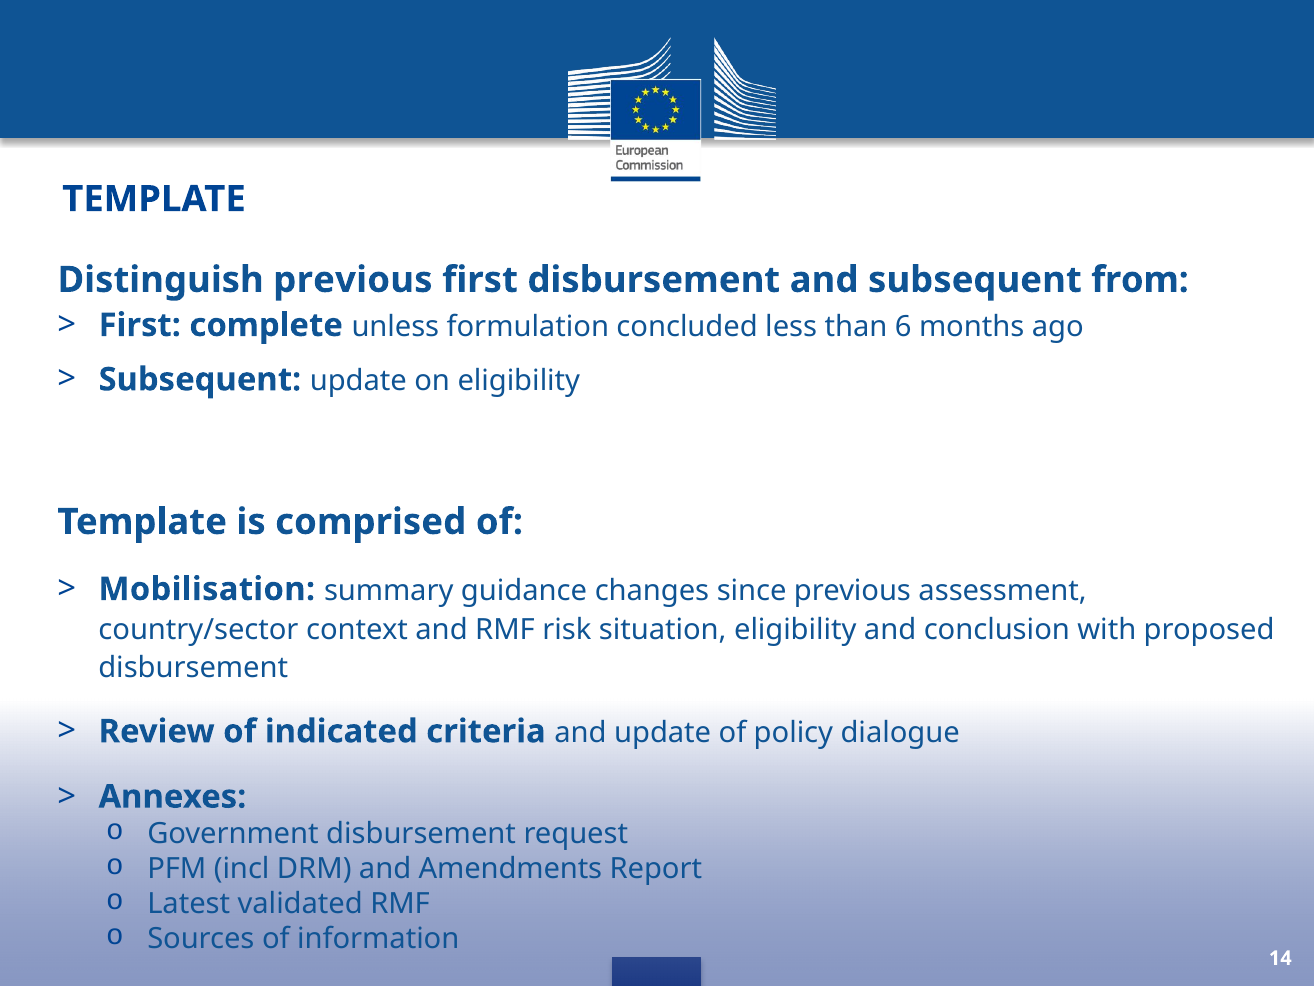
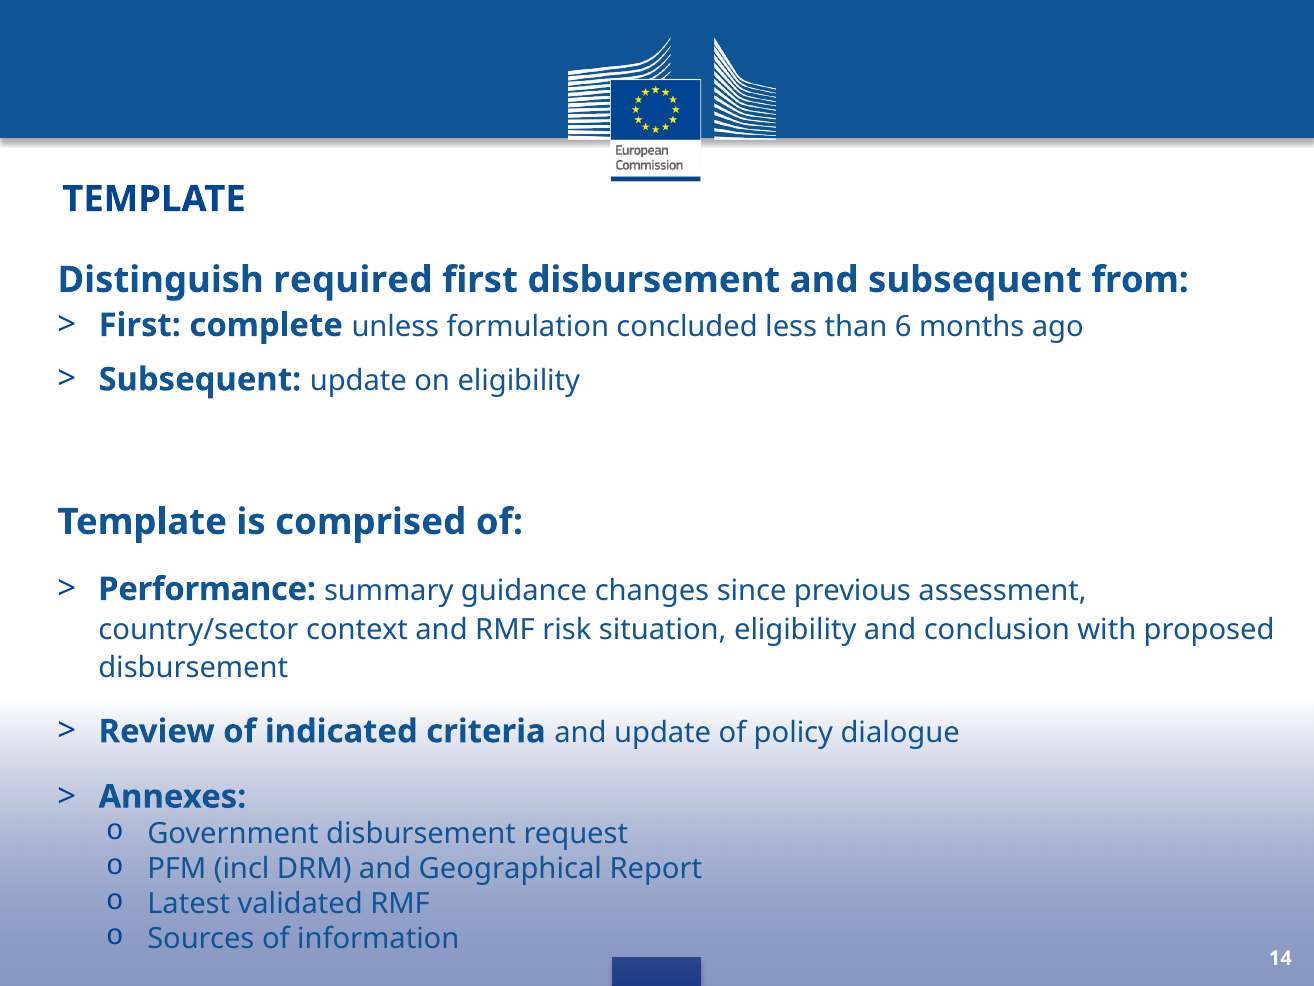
Distinguish previous: previous -> required
Mobilisation: Mobilisation -> Performance
Amendments: Amendments -> Geographical
